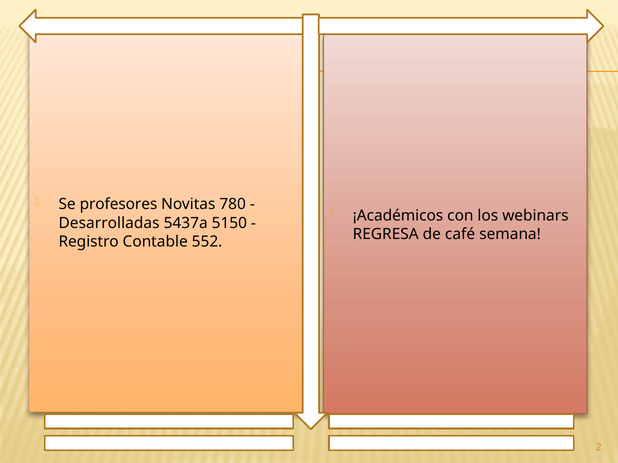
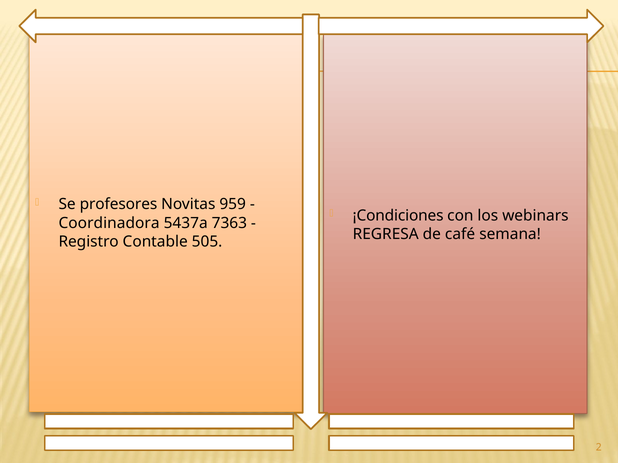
780: 780 -> 959
¡Académicos: ¡Académicos -> ¡Condiciones
Desarrolladas: Desarrolladas -> Coordinadora
5150: 5150 -> 7363
552: 552 -> 505
